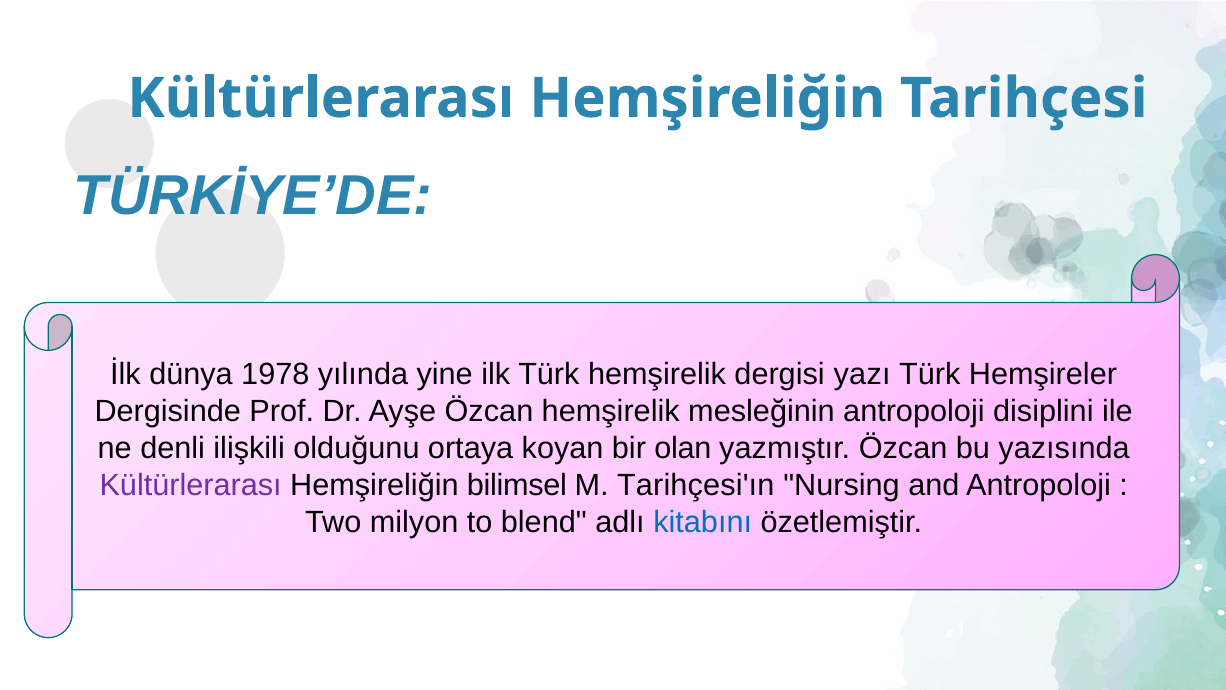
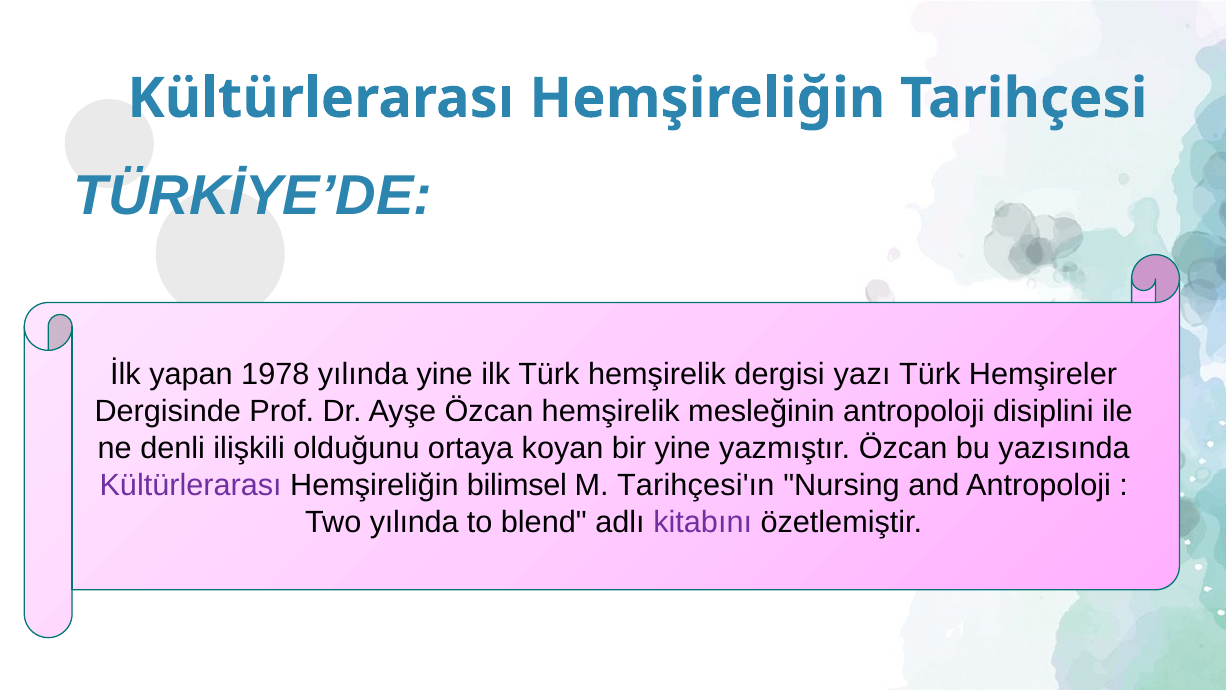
dünya: dünya -> yapan
bir olan: olan -> yine
Two milyon: milyon -> yılında
kitabını colour: blue -> purple
